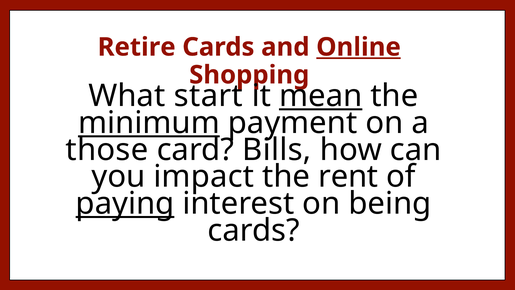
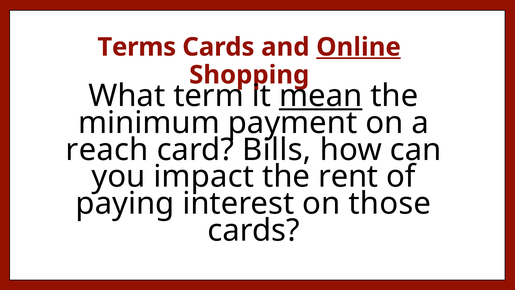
Retire: Retire -> Terms
start: start -> term
minimum underline: present -> none
those: those -> reach
paying underline: present -> none
being: being -> those
